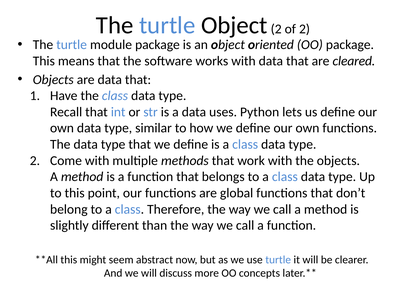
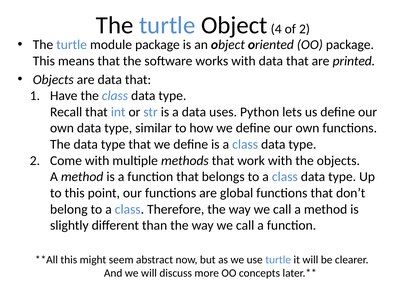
Object 2: 2 -> 4
cleared: cleared -> printed
